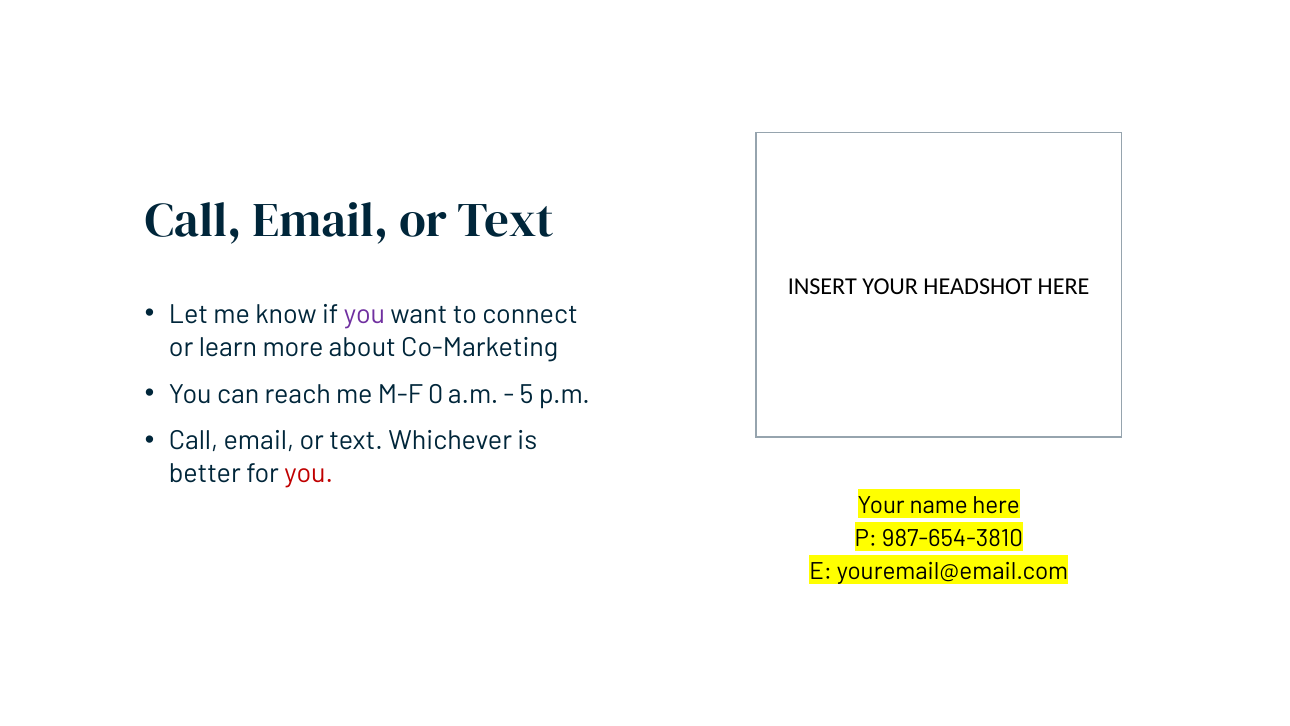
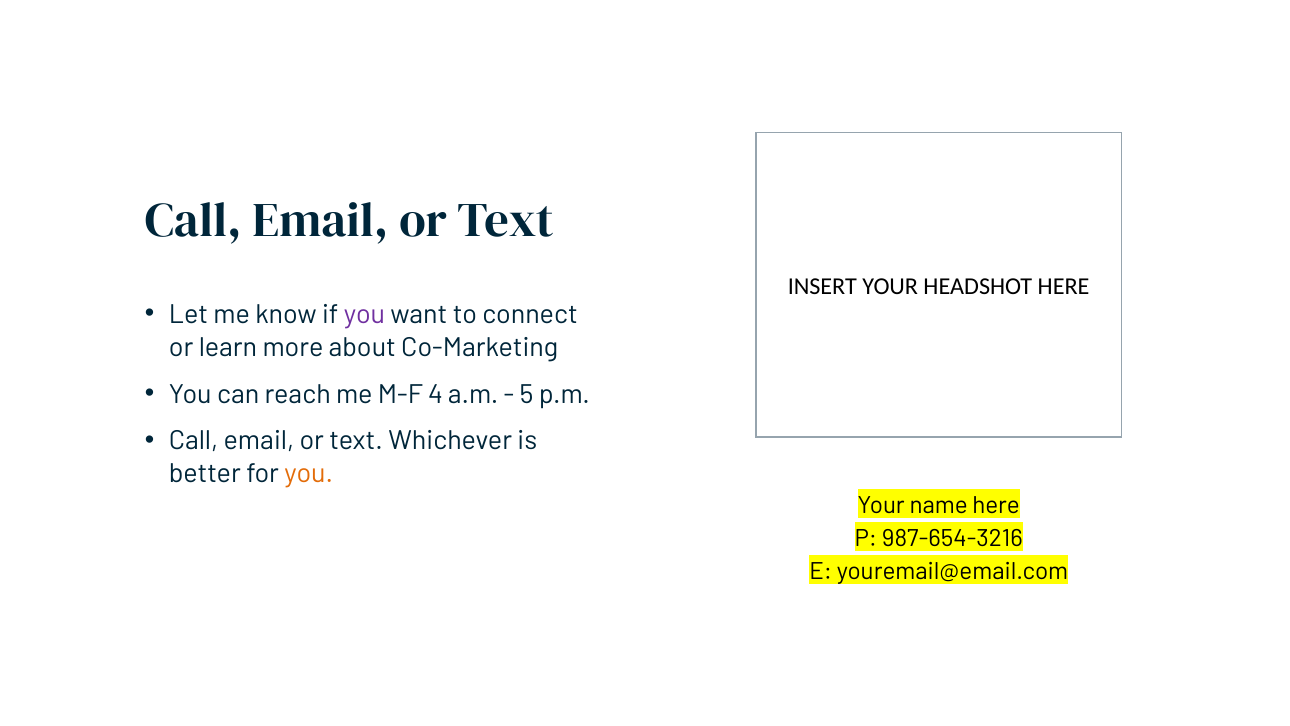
0: 0 -> 4
you at (309, 474) colour: red -> orange
987-654-3810: 987-654-3810 -> 987-654-3216
